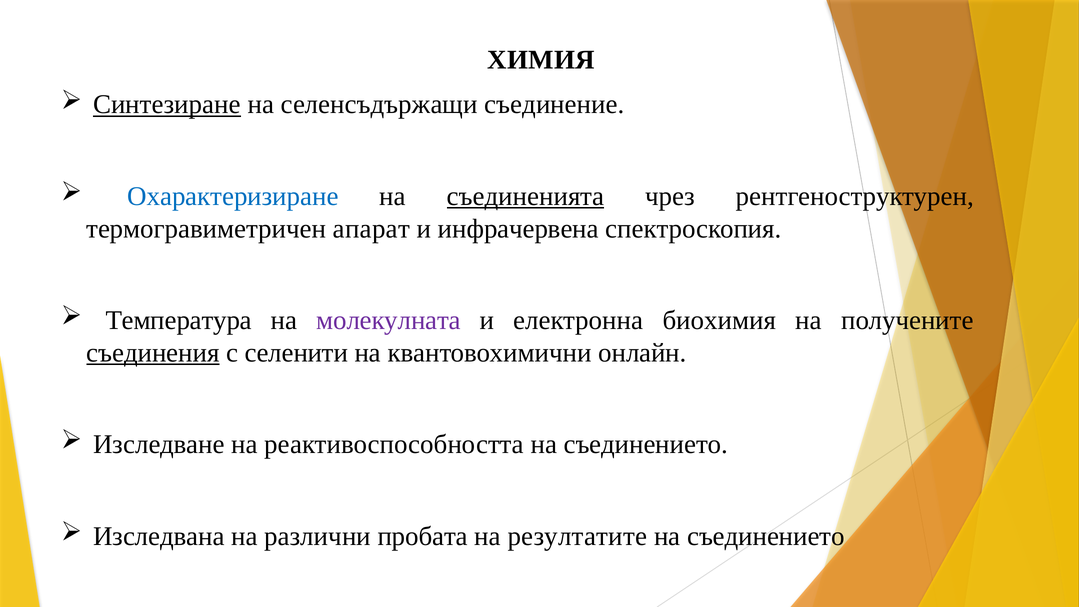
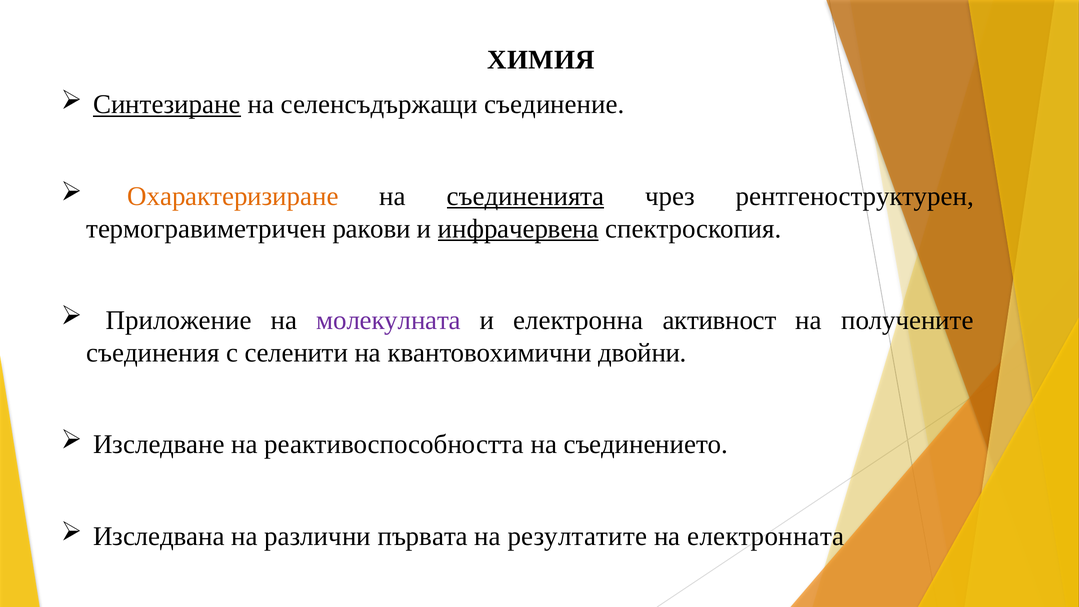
Охарактеризиране colour: blue -> orange
апарат: апарат -> ракови
инфрачервена underline: none -> present
Температура: Температура -> Приложение
биохимия: биохимия -> активност
съединения underline: present -> none
онлайн: онлайн -> двойни
пробата: пробата -> първата
съединението at (766, 536): съединението -> електронната
